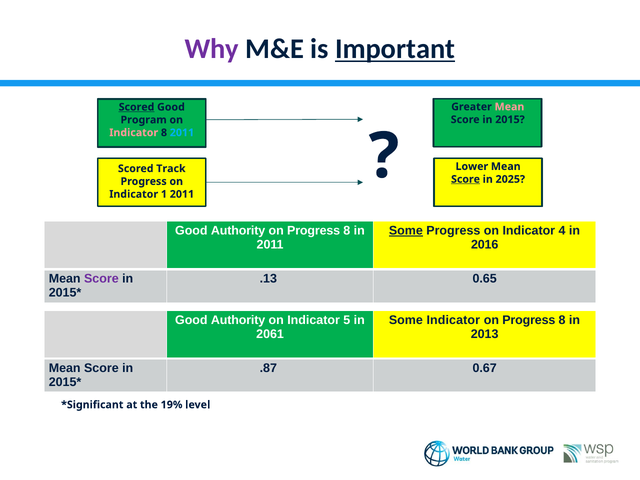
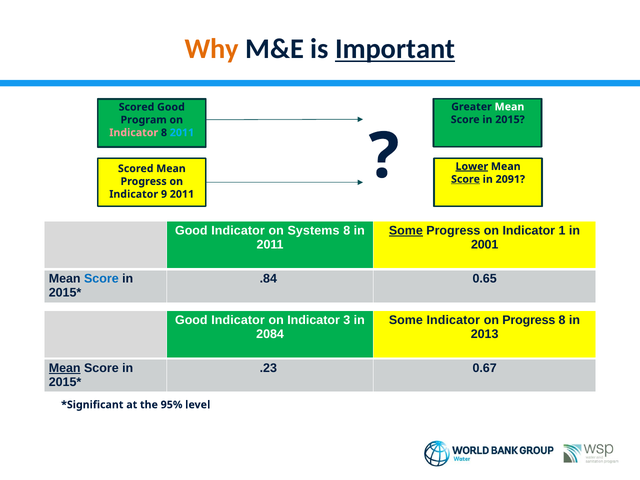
Why colour: purple -> orange
Mean at (509, 107) colour: pink -> white
Scored at (137, 107) underline: present -> none
Lower underline: none -> present
Scored Track: Track -> Mean
2025: 2025 -> 2091
1: 1 -> 9
Authority at (238, 231): Authority -> Indicator
Progress at (314, 231): Progress -> Systems
4: 4 -> 1
2016: 2016 -> 2001
Score at (101, 279) colour: purple -> blue
.13: .13 -> .84
Authority at (238, 320): Authority -> Indicator
5: 5 -> 3
2061: 2061 -> 2084
Mean at (65, 368) underline: none -> present
.87: .87 -> .23
19%: 19% -> 95%
